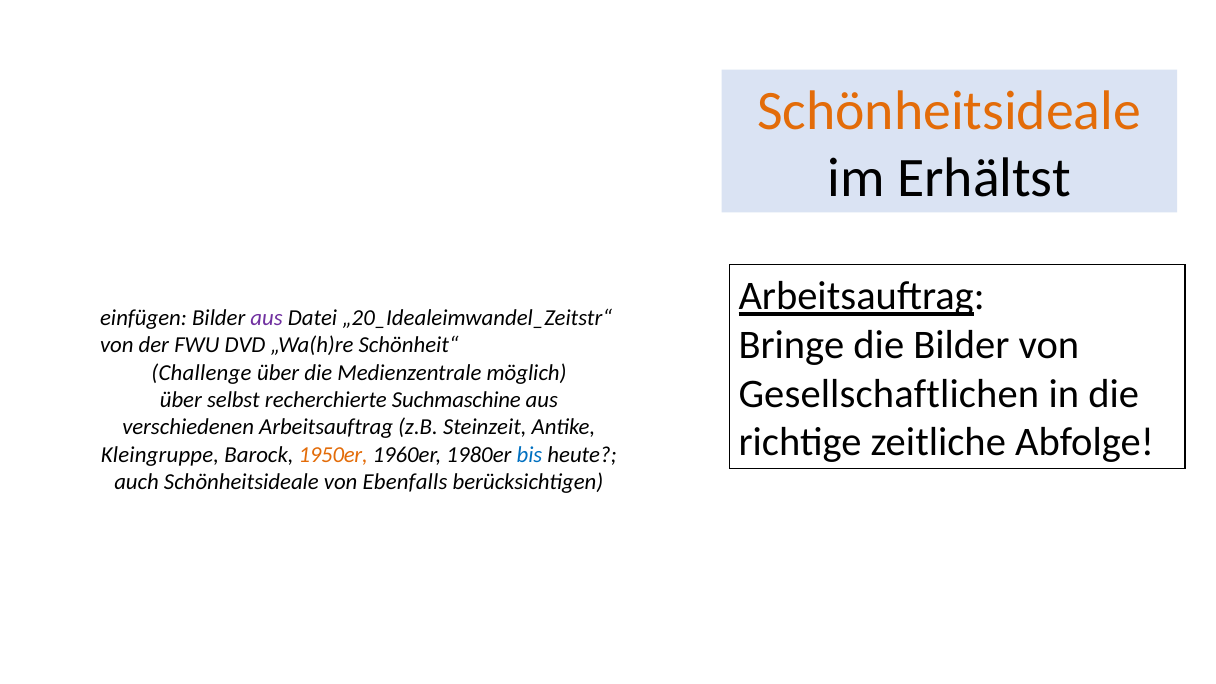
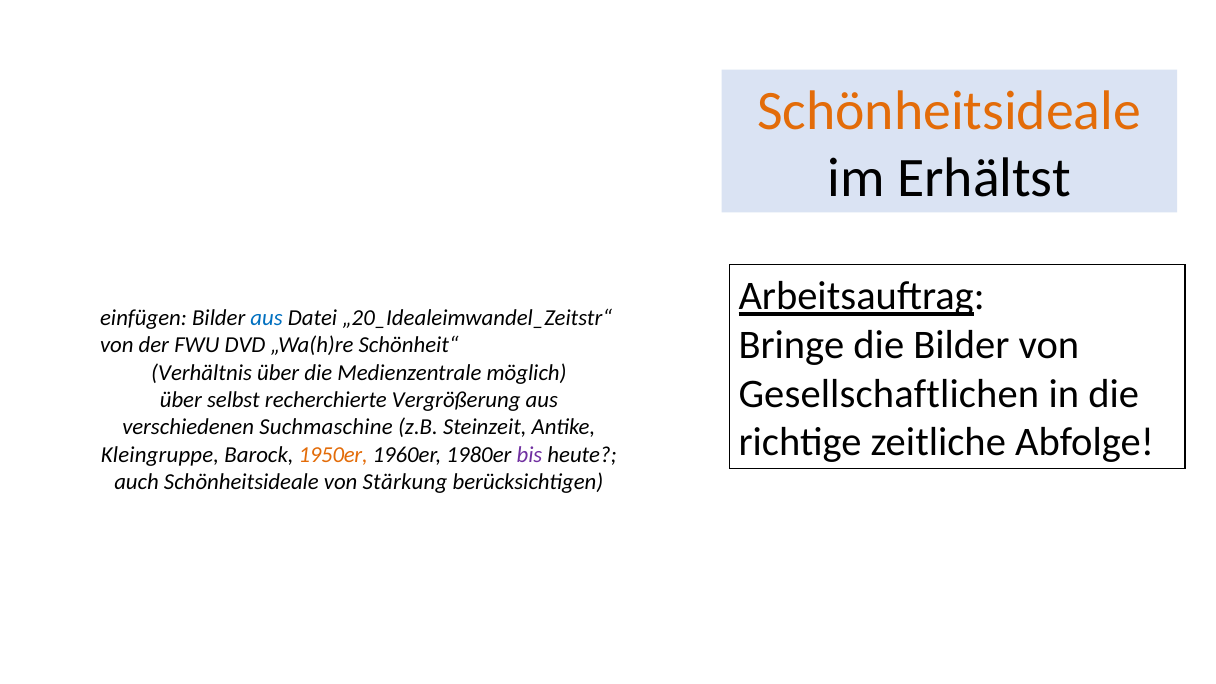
aus at (267, 318) colour: purple -> blue
Challenge: Challenge -> Verhältnis
Suchmaschine: Suchmaschine -> Vergrößerung
verschiedenen Arbeitsauftrag: Arbeitsauftrag -> Suchmaschine
bis colour: blue -> purple
Ebenfalls: Ebenfalls -> Stärkung
